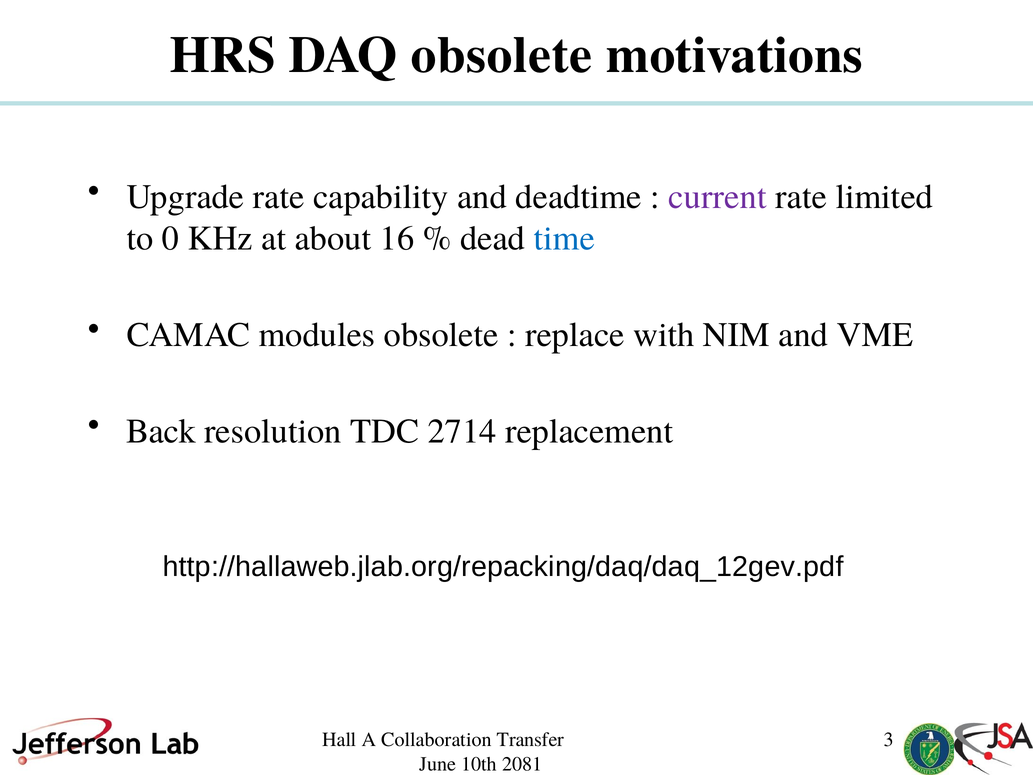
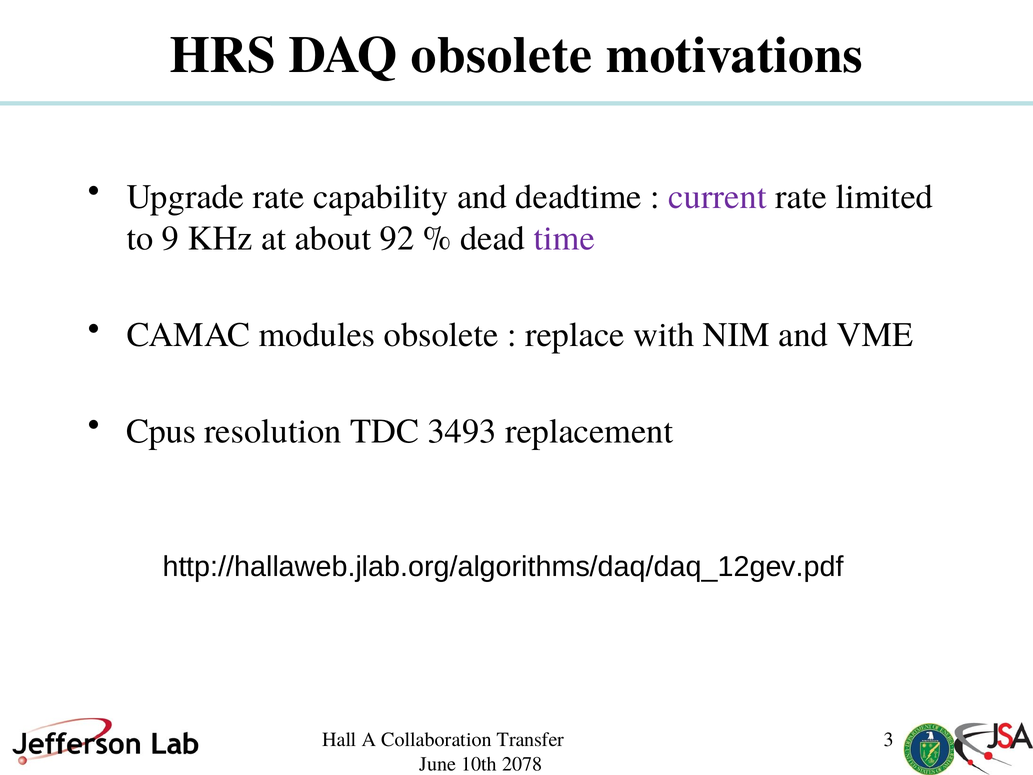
0: 0 -> 9
16: 16 -> 92
time colour: blue -> purple
Back: Back -> Cpus
2714: 2714 -> 3493
http://hallaweb.jlab.org/repacking/daq/daq_12gev.pdf: http://hallaweb.jlab.org/repacking/daq/daq_12gev.pdf -> http://hallaweb.jlab.org/algorithms/daq/daq_12gev.pdf
2081: 2081 -> 2078
